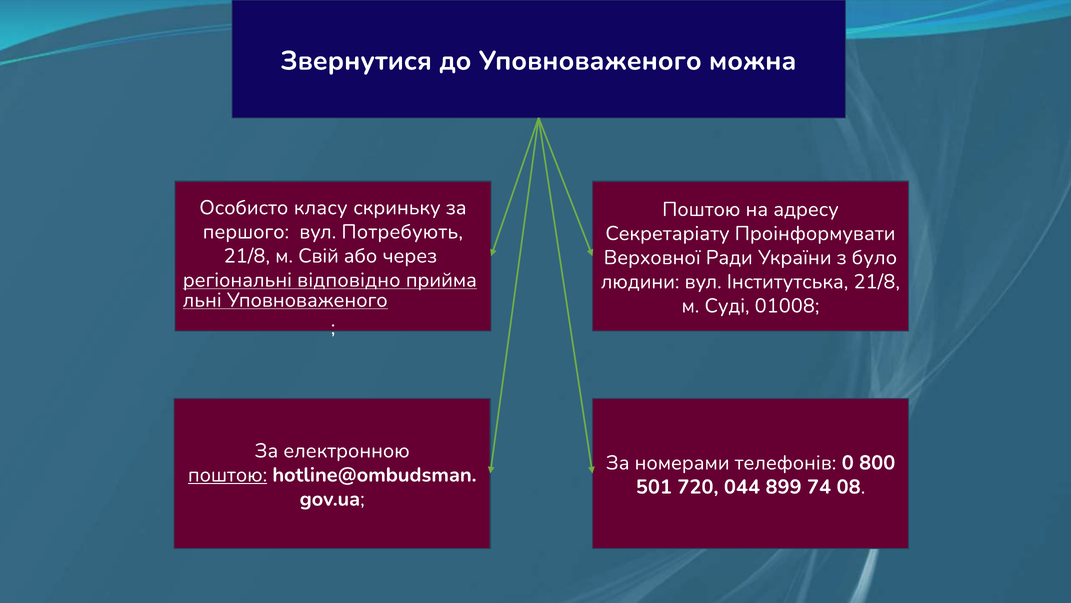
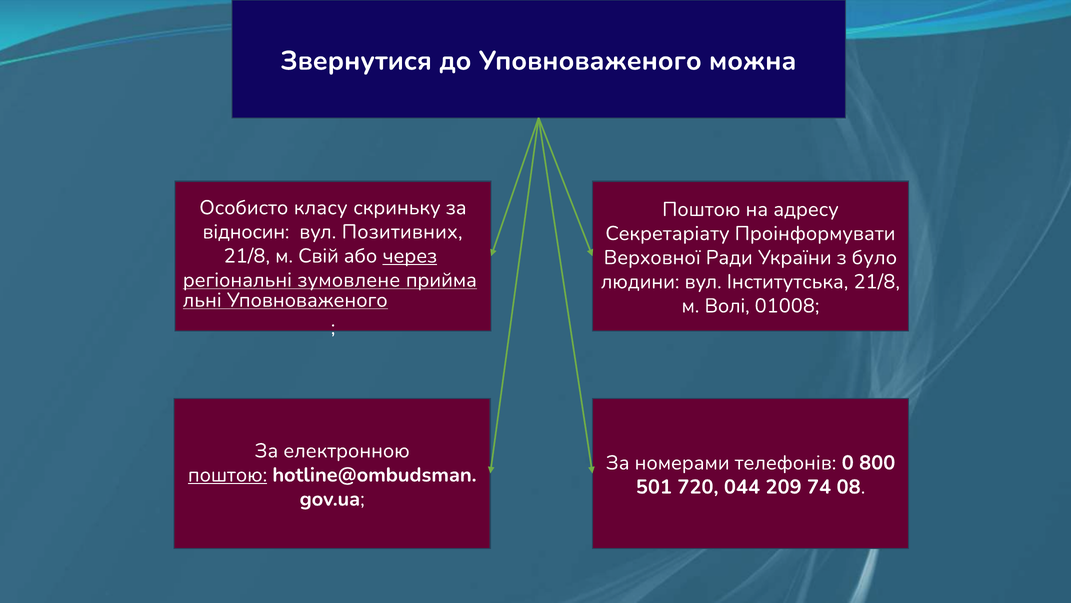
першого: першого -> відносин
Потребують: Потребують -> Позитивних
через underline: none -> present
відповідно: відповідно -> зумовлене
Суді: Суді -> Волі
899: 899 -> 209
